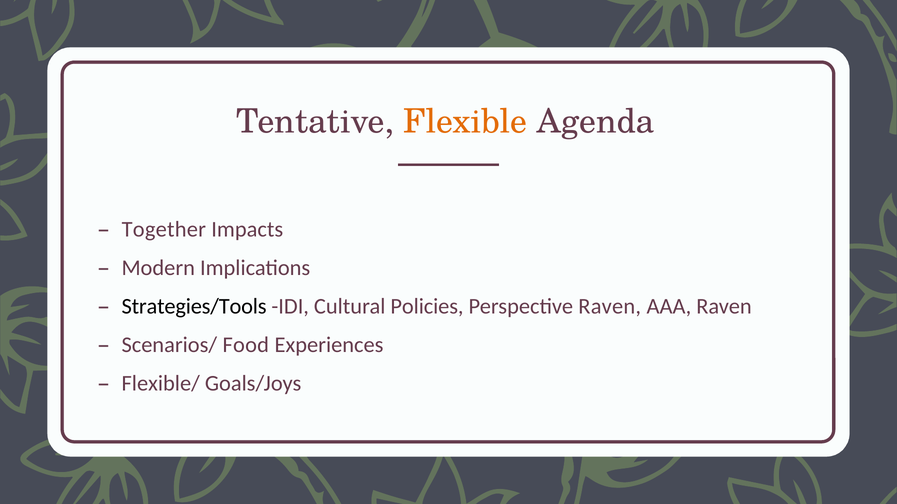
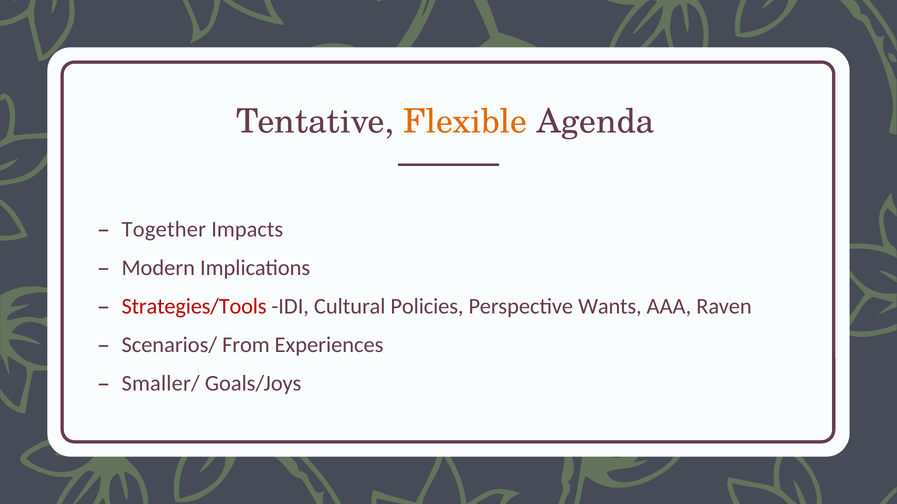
Strategies/Tools colour: black -> red
Perspective Raven: Raven -> Wants
Food: Food -> From
Flexible/: Flexible/ -> Smaller/
